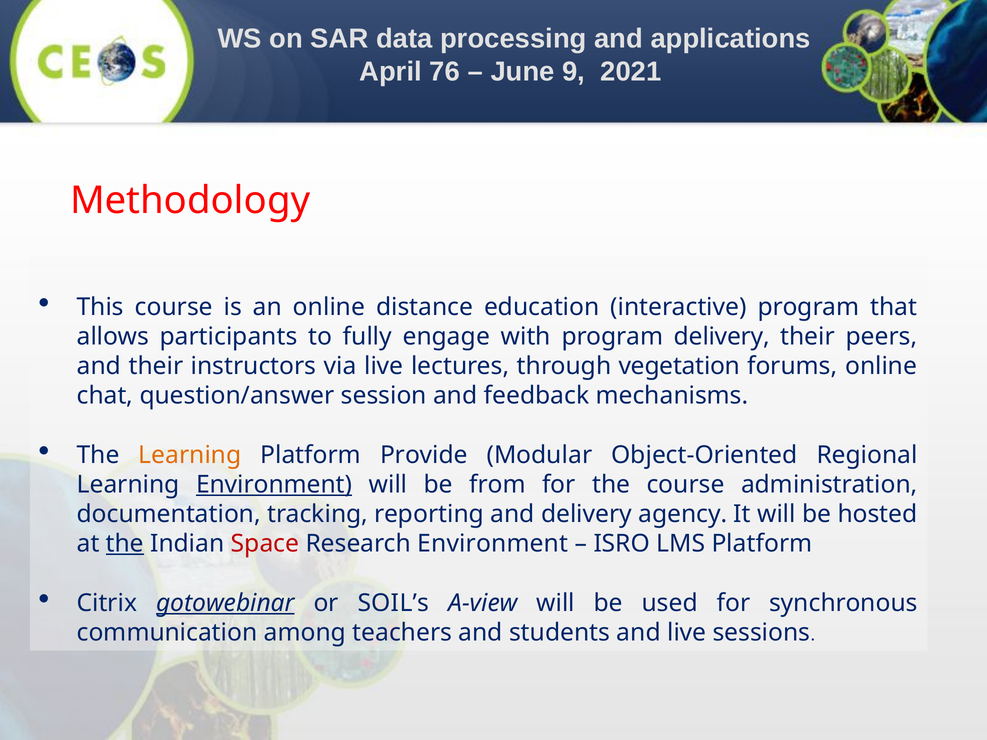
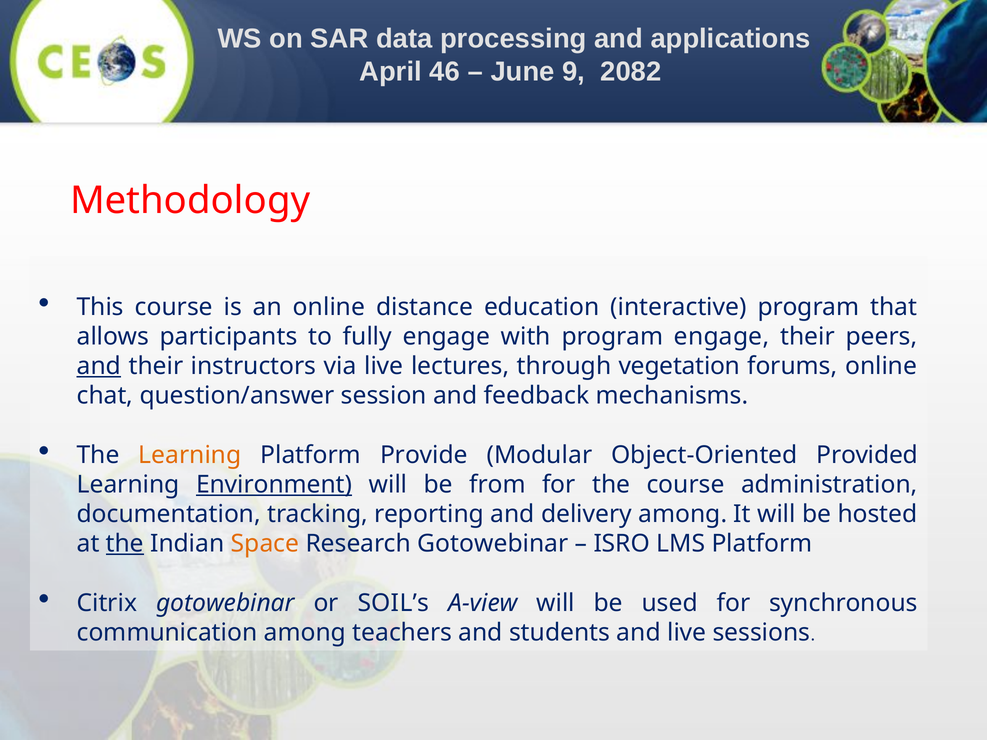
76: 76 -> 46
2021: 2021 -> 2082
program delivery: delivery -> engage
and at (99, 366) underline: none -> present
Regional: Regional -> Provided
delivery agency: agency -> among
Space colour: red -> orange
Research Environment: Environment -> Gotowebinar
gotowebinar at (225, 603) underline: present -> none
